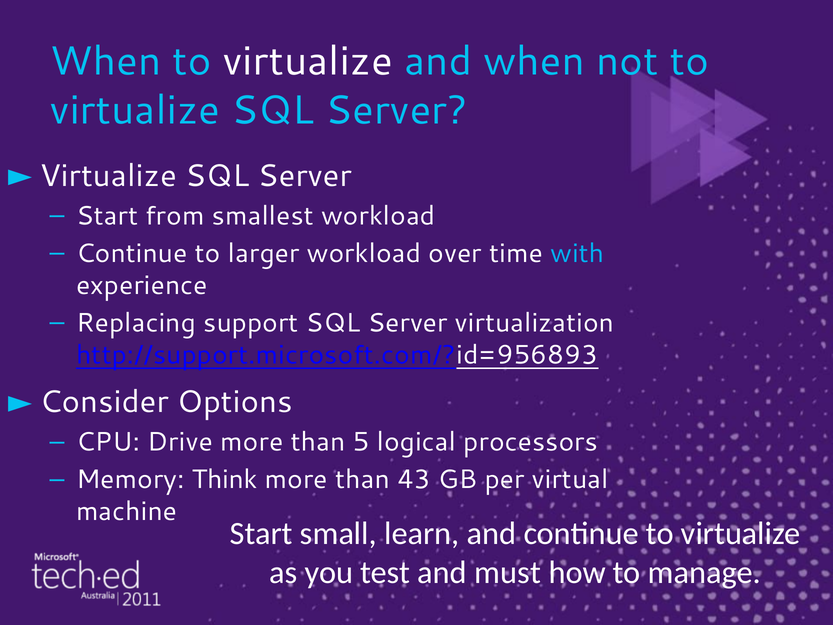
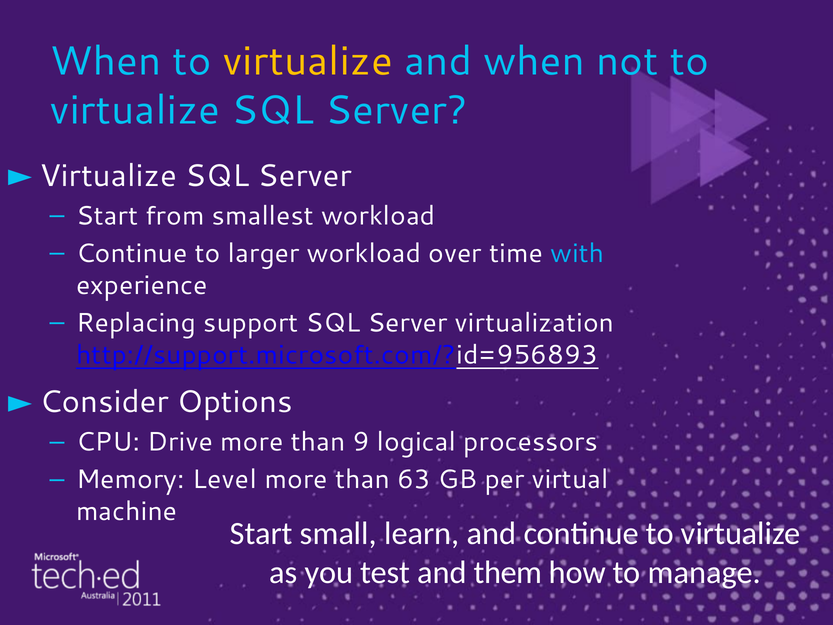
virtualize at (308, 62) colour: white -> yellow
5: 5 -> 9
Think: Think -> Level
43: 43 -> 63
must: must -> them
